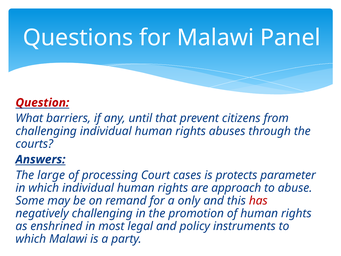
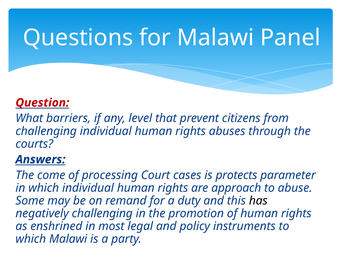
until: until -> level
large: large -> come
only: only -> duty
has colour: red -> black
